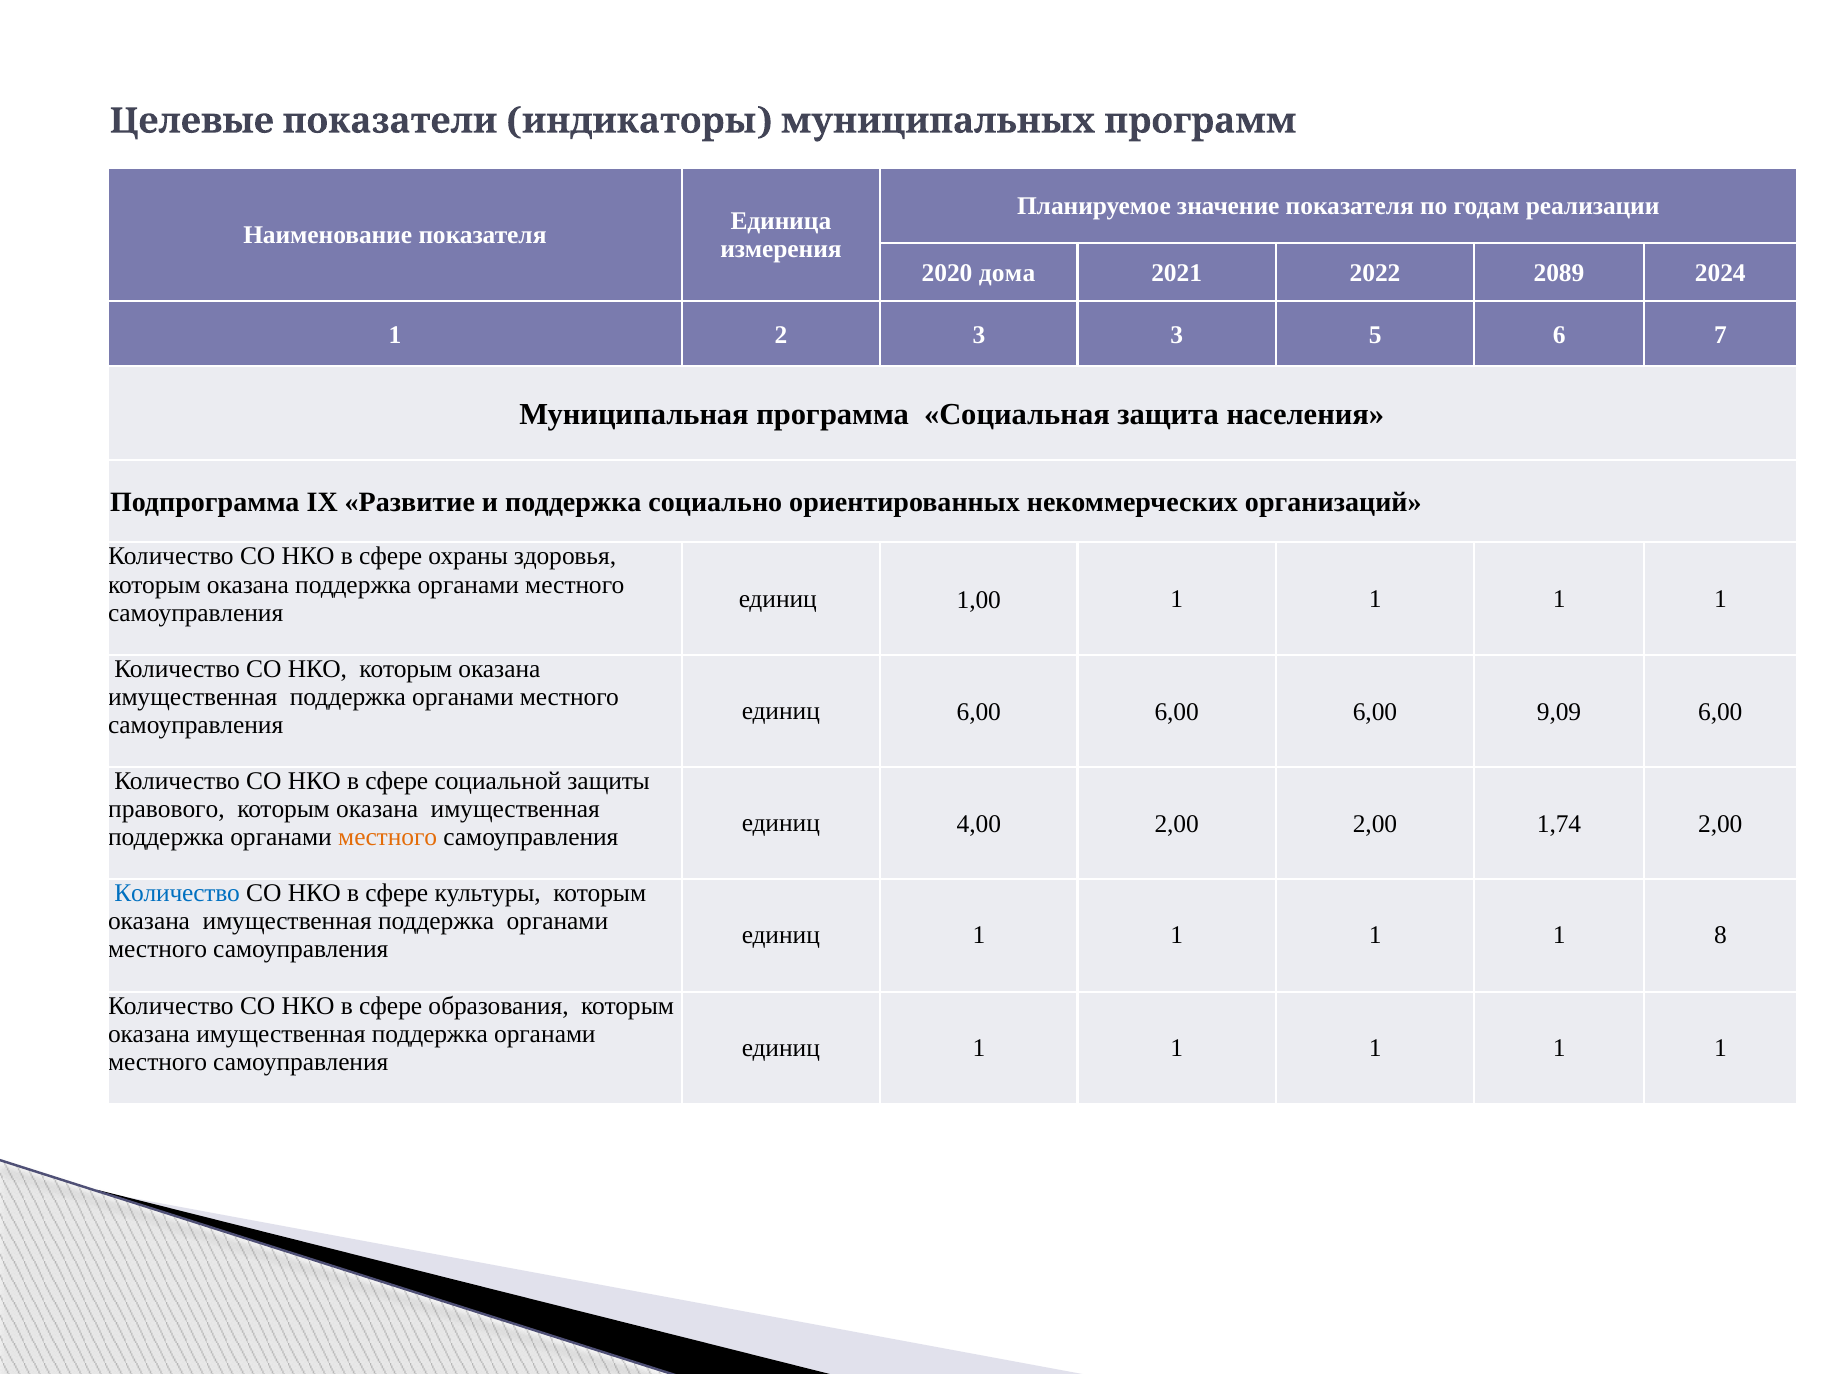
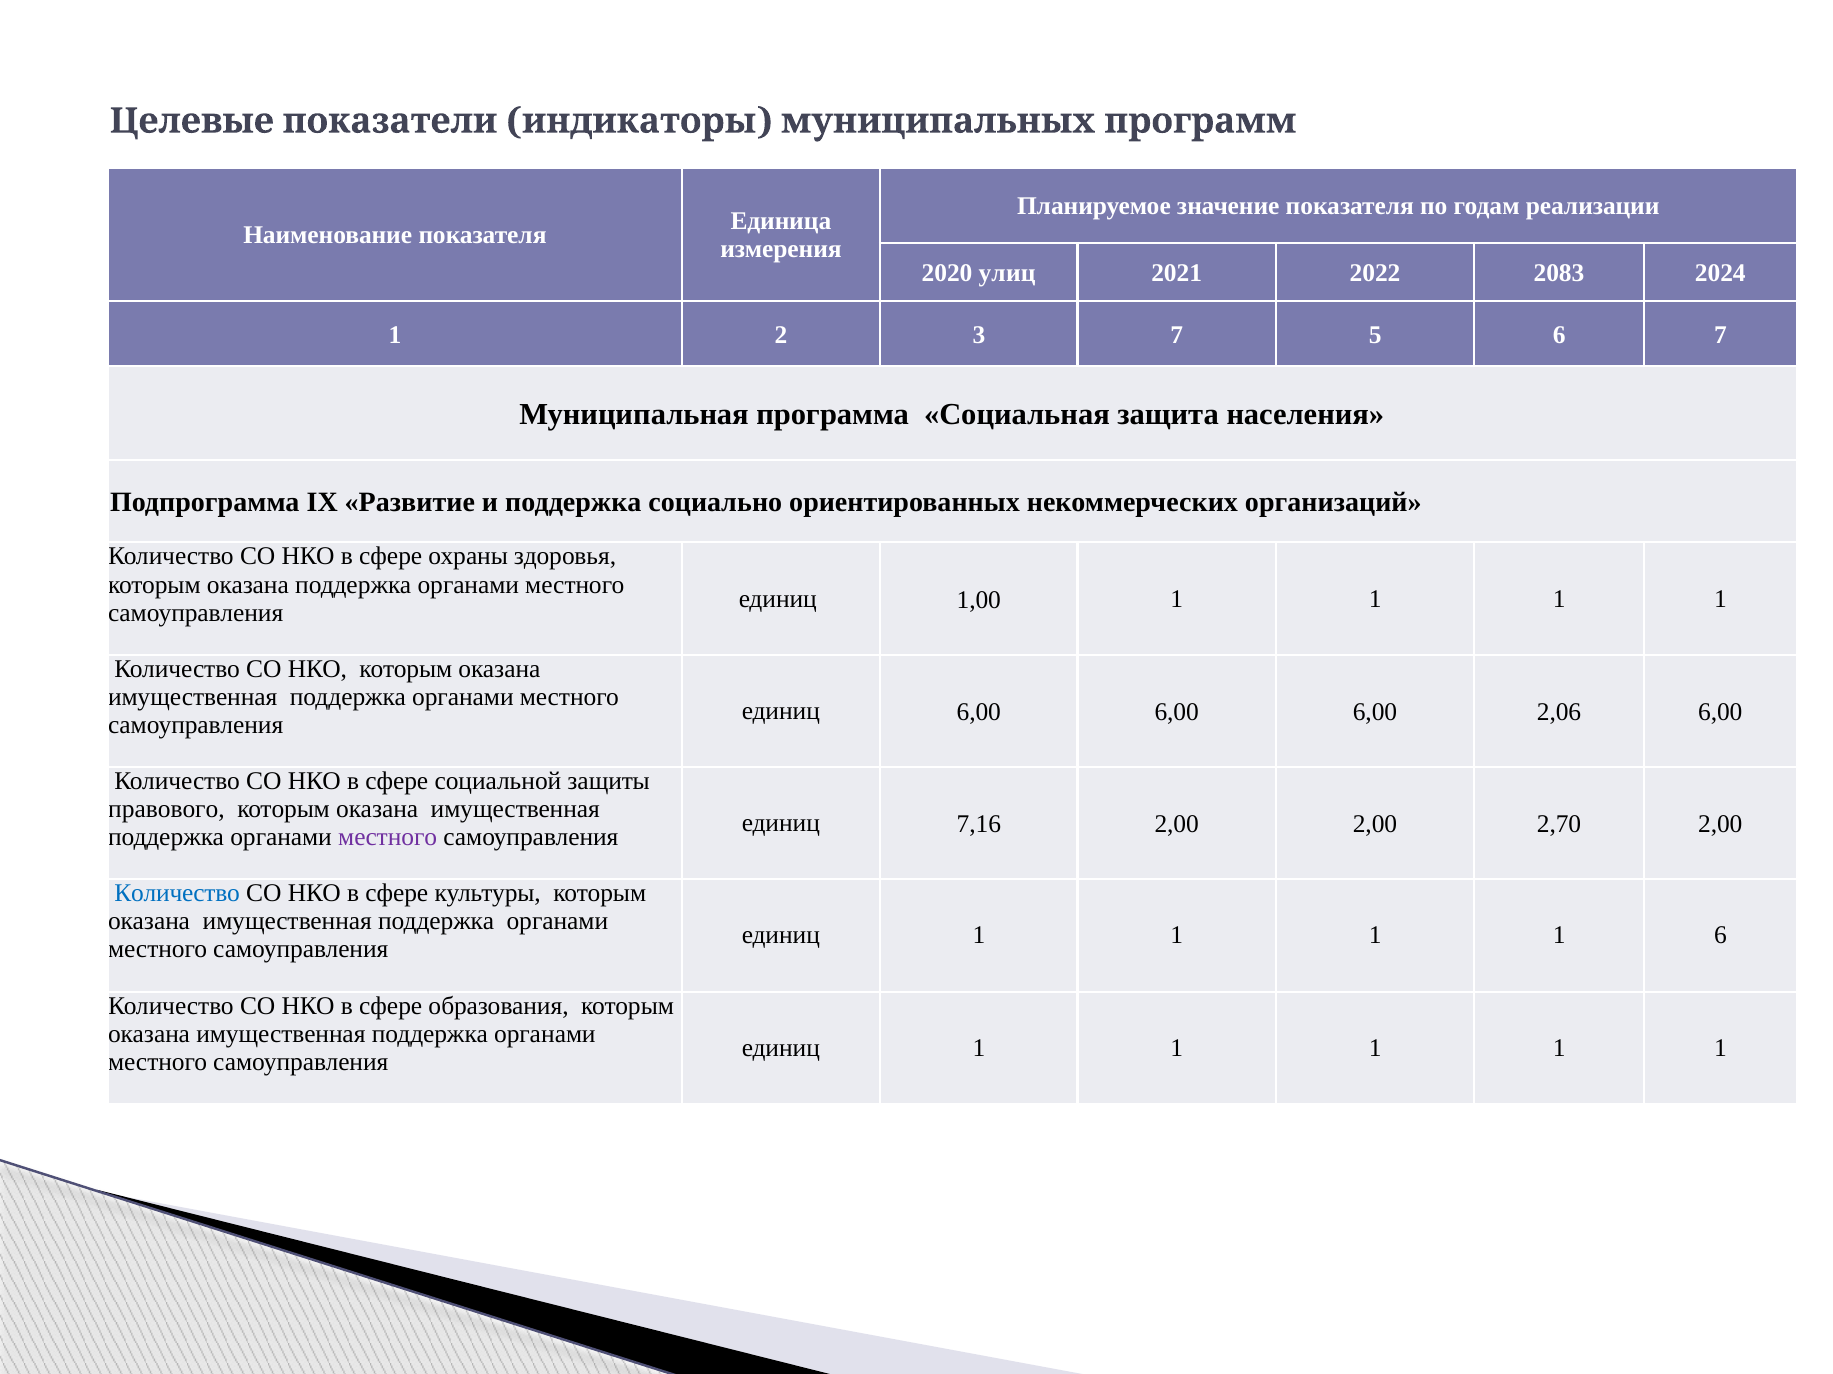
дома: дома -> улиц
2089: 2089 -> 2083
3 3: 3 -> 7
9,09: 9,09 -> 2,06
4,00: 4,00 -> 7,16
1,74: 1,74 -> 2,70
местного at (388, 838) colour: orange -> purple
1 8: 8 -> 6
